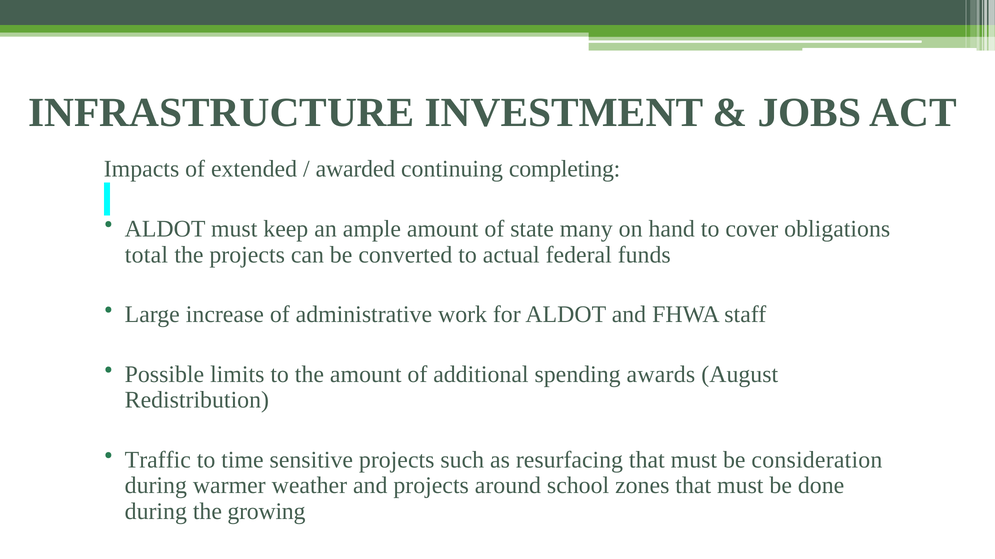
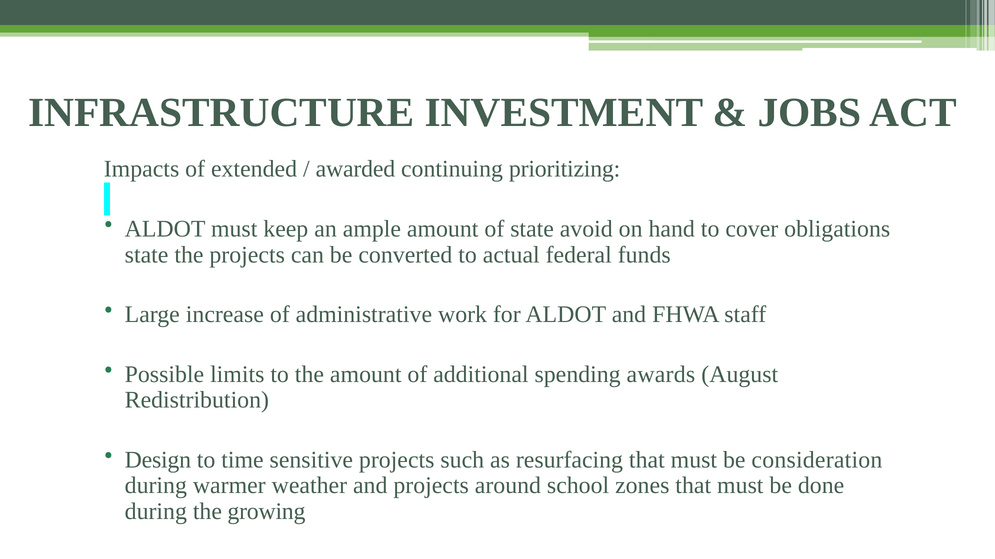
completing: completing -> prioritizing
many: many -> avoid
total at (146, 255): total -> state
Traffic: Traffic -> Design
